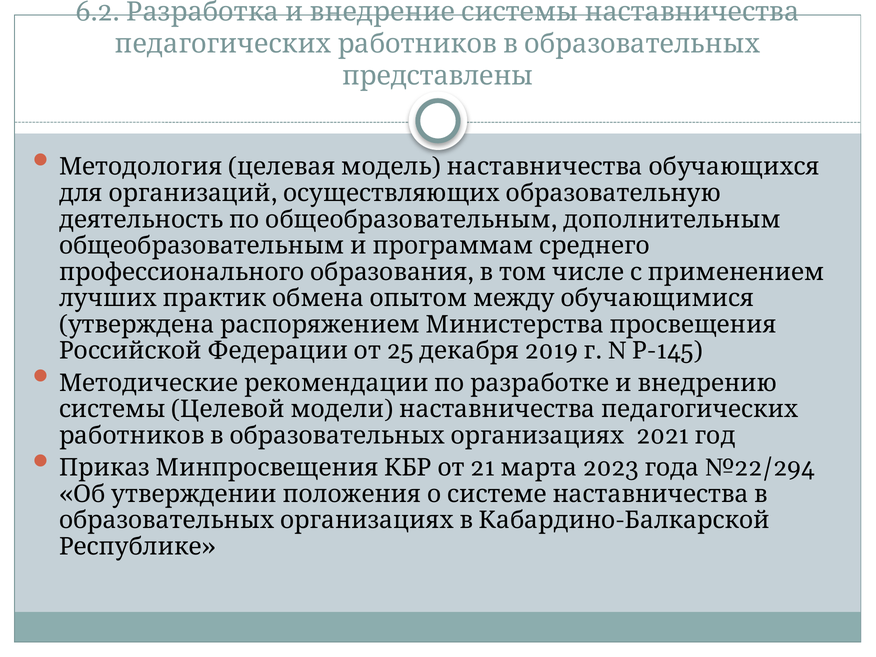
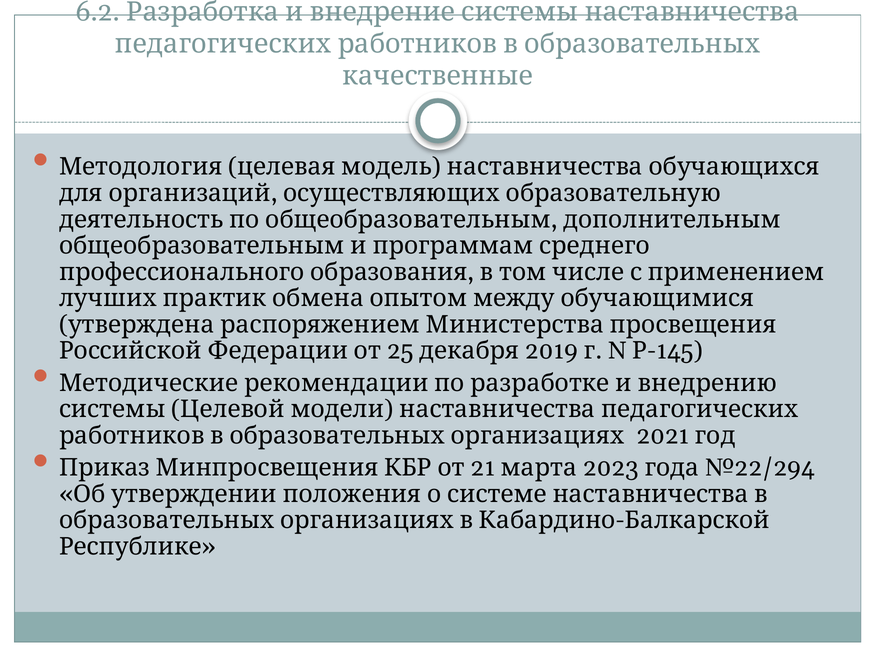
представлены: представлены -> качественные
